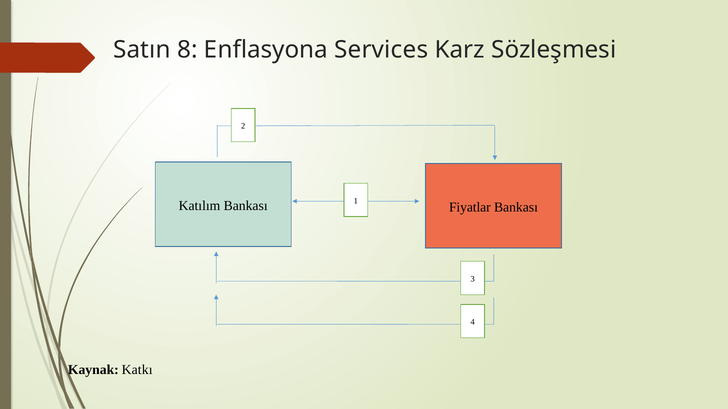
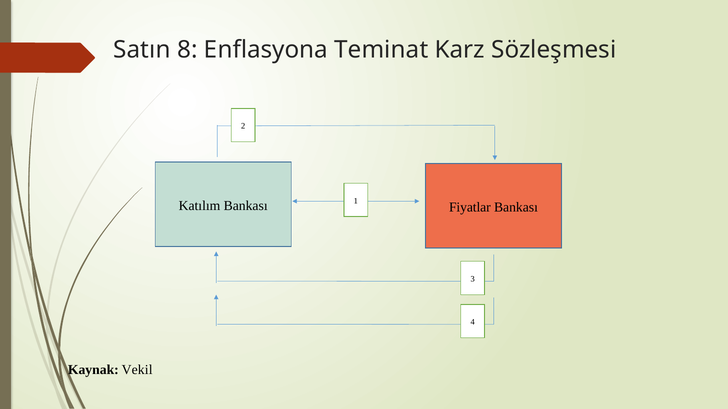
Services: Services -> Teminat
Katkı: Katkı -> Vekil
